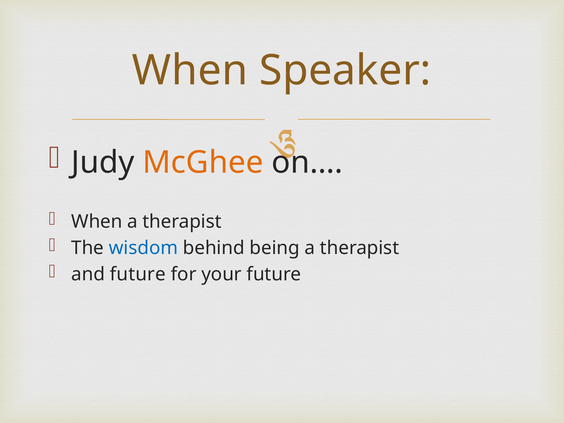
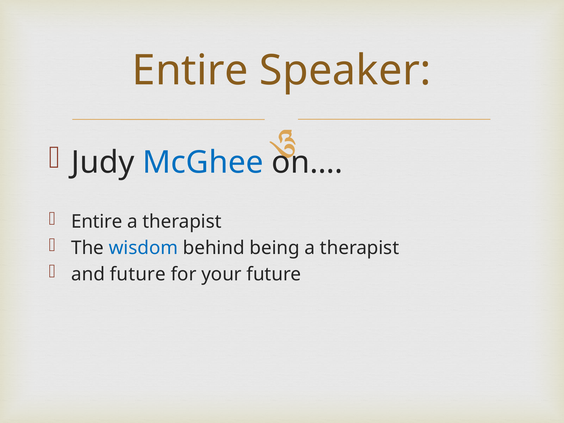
When at (190, 71): When -> Entire
McGhee colour: orange -> blue
When at (97, 222): When -> Entire
